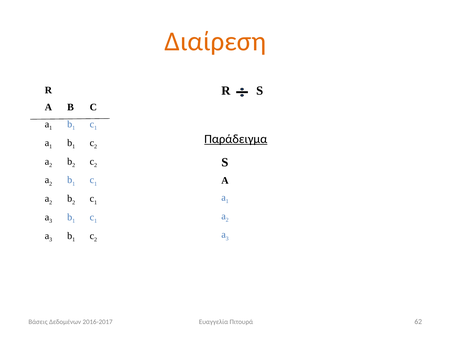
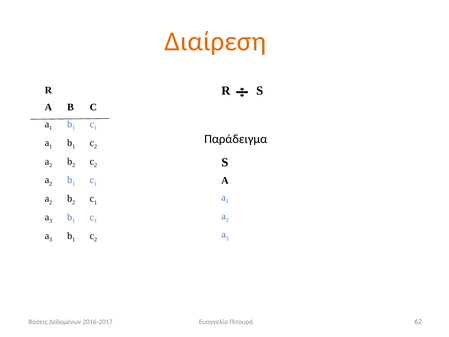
Παράδειγμα underline: present -> none
